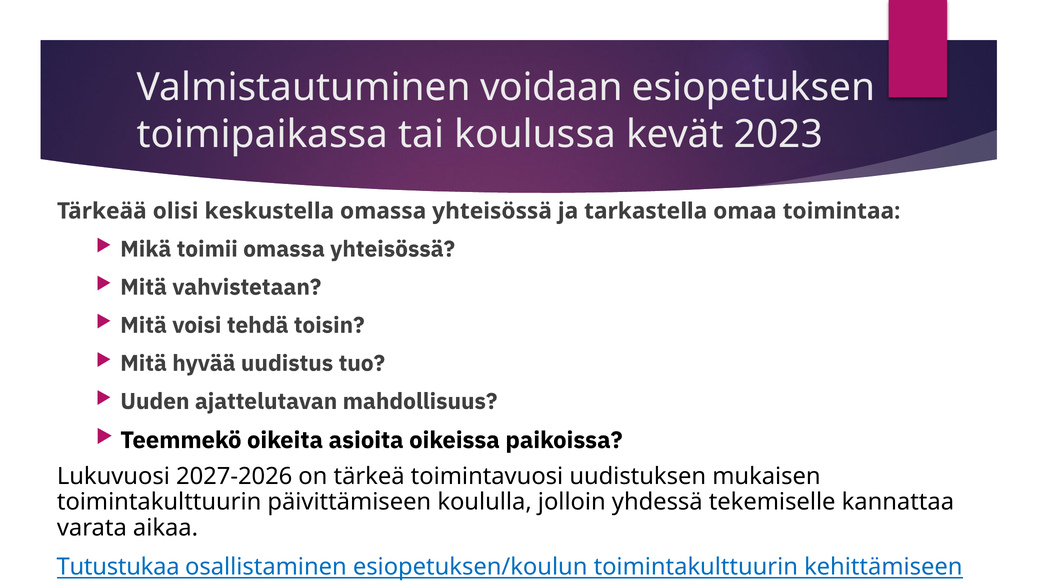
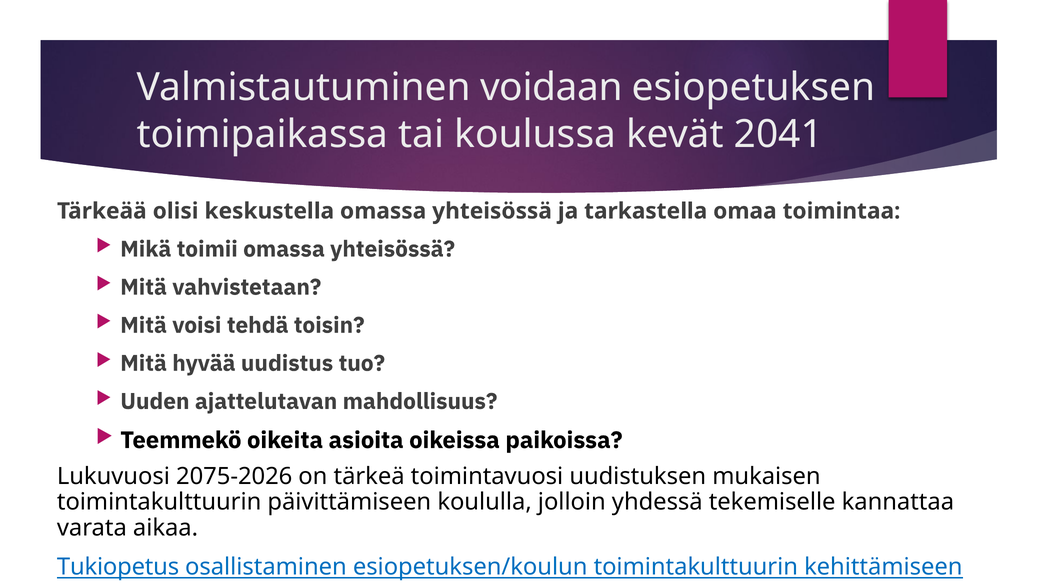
2023: 2023 -> 2041
2027-2026: 2027-2026 -> 2075-2026
Tutustukaa: Tutustukaa -> Tukiopetus
